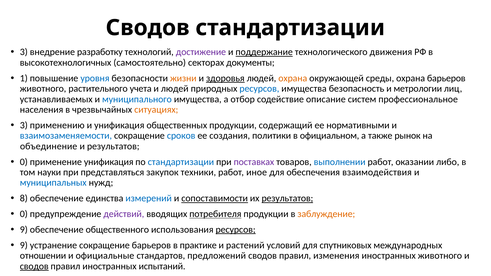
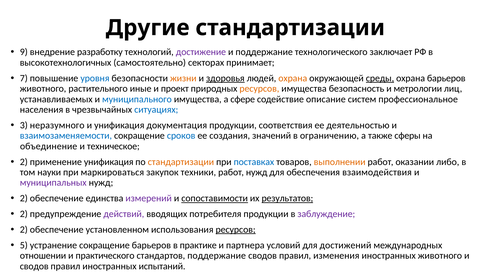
Сводов at (148, 28): Сводов -> Другие
3 at (24, 52): 3 -> 9
поддержание at (264, 52) underline: present -> none
движения: движения -> заключает
документы: документы -> принимает
1: 1 -> 7
среды underline: none -> present
учета: учета -> иные
и людей: людей -> проект
ресурсов at (259, 89) colour: blue -> orange
отбор: отбор -> сфере
ситуациях colour: orange -> blue
применению: применению -> неразумного
общественных: общественных -> документация
содержащий: содержащий -> соответствия
нормативными: нормативными -> деятельностью
политики: политики -> значений
официальном: официальном -> ограничению
рынок: рынок -> сферы
и результатов: результатов -> техническое
0 at (24, 162): 0 -> 2
стандартизации at (181, 162) colour: blue -> orange
поставках colour: purple -> blue
выполнении colour: blue -> orange
представляться: представляться -> маркироваться
работ иное: иное -> нужд
муниципальных colour: blue -> purple
8 at (24, 199): 8 -> 2
измерений colour: blue -> purple
0 at (24, 214): 0 -> 2
потребителя underline: present -> none
заблуждение colour: orange -> purple
9 at (24, 230): 9 -> 2
общественного: общественного -> установленном
9 at (24, 245): 9 -> 5
растений: растений -> партнера
спутниковых: спутниковых -> достижений
официальные: официальные -> практического
стандартов предложений: предложений -> поддержание
сводов at (34, 266) underline: present -> none
